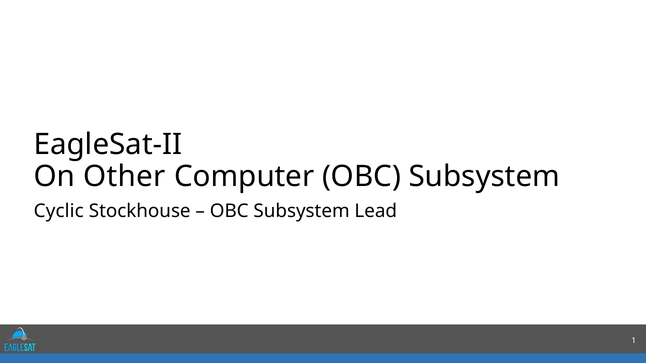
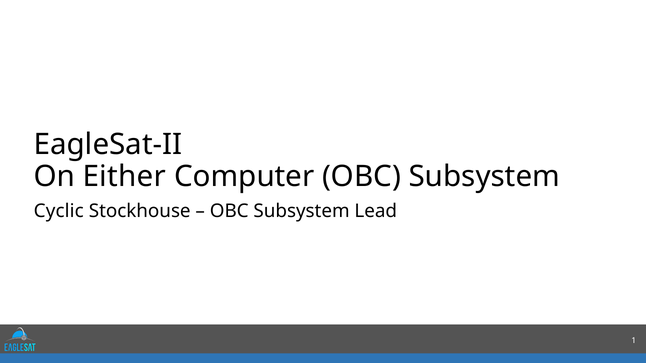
Other: Other -> Either
